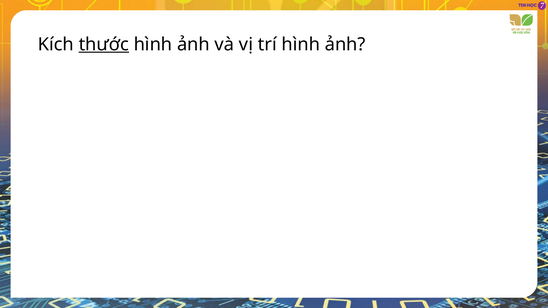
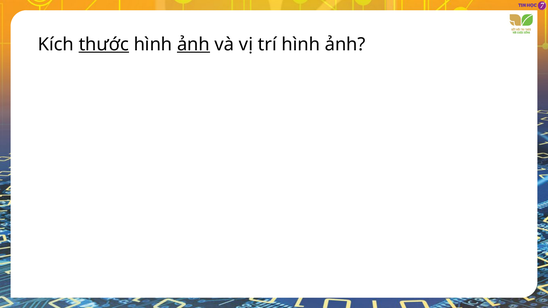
ảnh at (193, 44) underline: none -> present
